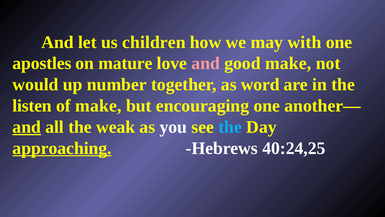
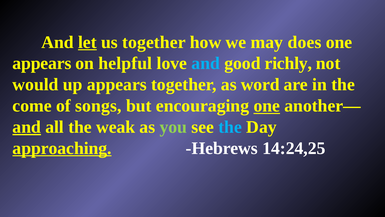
let underline: none -> present
us children: children -> together
with: with -> does
apostles at (42, 63): apostles -> appears
mature: mature -> helpful
and at (206, 63) colour: pink -> light blue
good make: make -> richly
up number: number -> appears
listen: listen -> come
of make: make -> songs
one at (267, 106) underline: none -> present
you colour: white -> light green
40:24,25: 40:24,25 -> 14:24,25
